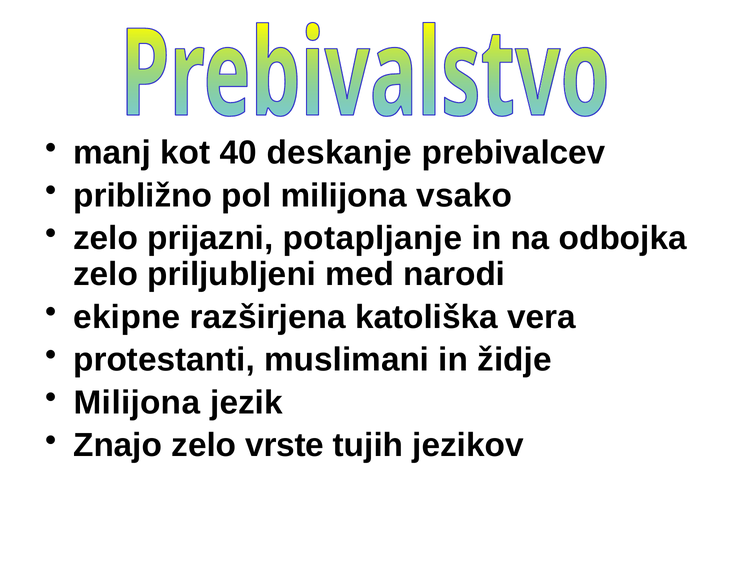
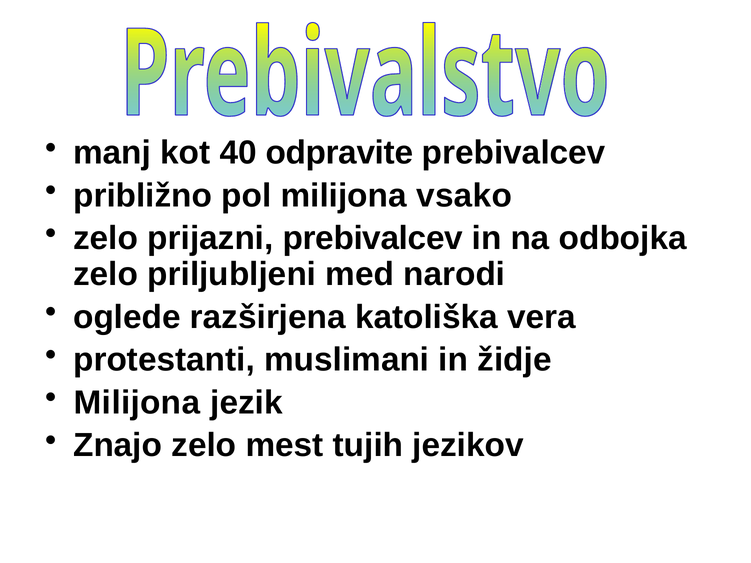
deskanje: deskanje -> odpravite
prijazni potapljanje: potapljanje -> prebivalcev
ekipne: ekipne -> oglede
vrste: vrste -> mest
